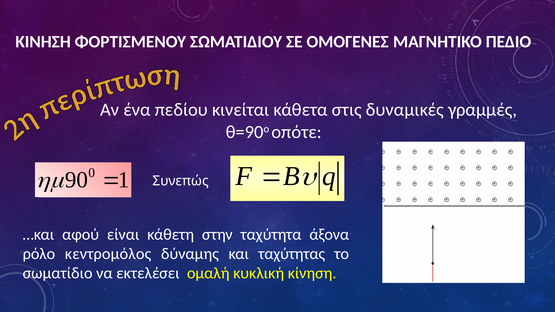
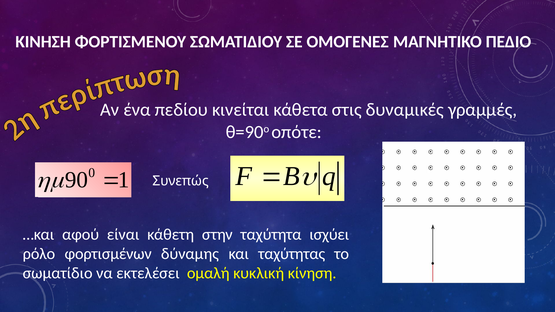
άξονα: άξονα -> ισχύει
κεντρομόλος: κεντρομόλος -> φορτισμένων
